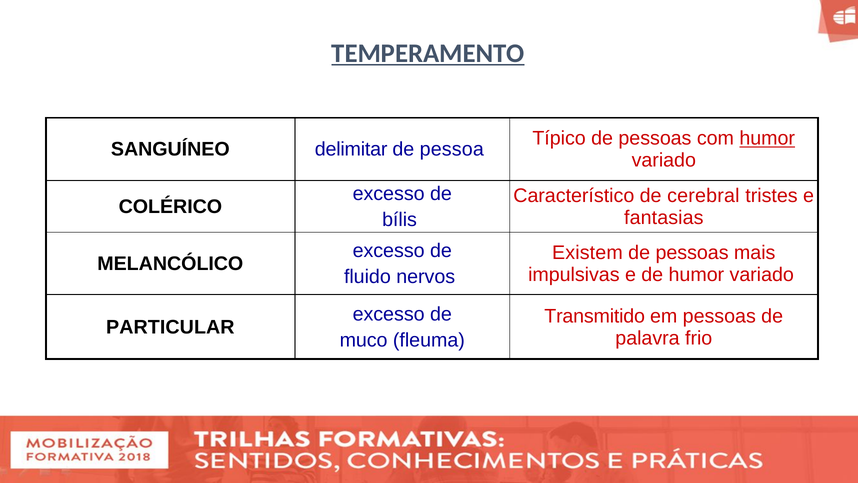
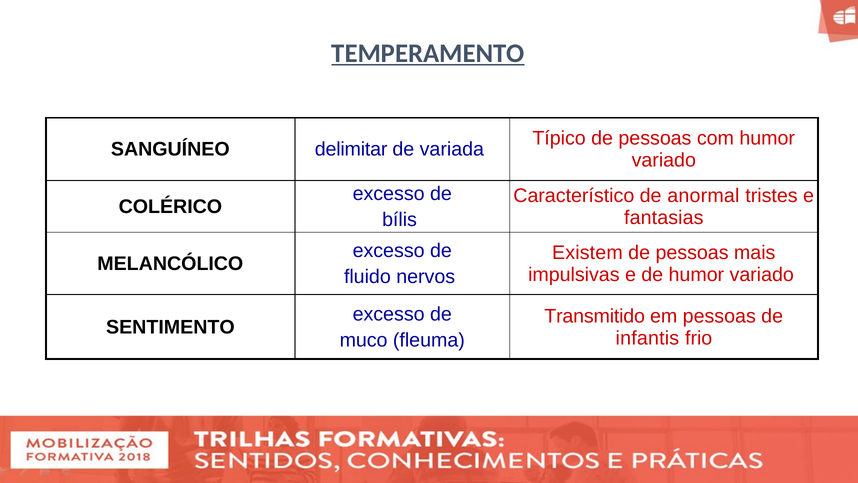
humor at (767, 138) underline: present -> none
pessoa: pessoa -> variada
cerebral: cerebral -> anormal
PARTICULAR: PARTICULAR -> SENTIMENTO
palavra: palavra -> infantis
